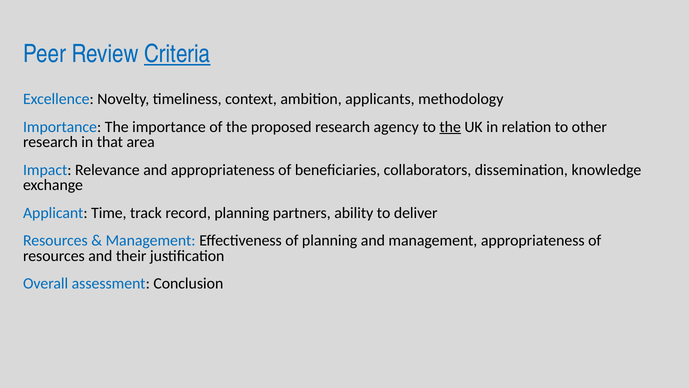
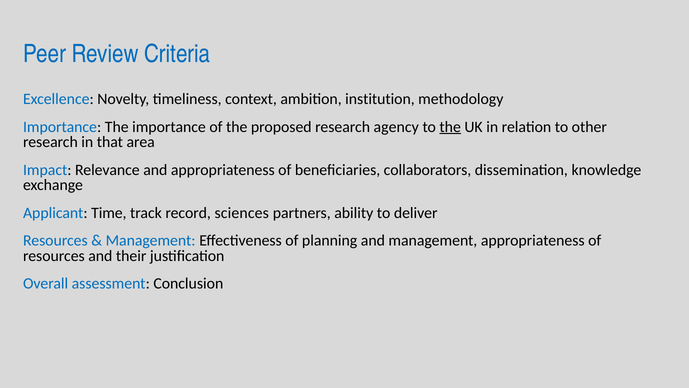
Criteria underline: present -> none
applicants: applicants -> institution
record planning: planning -> sciences
